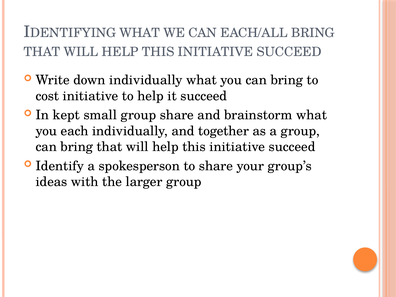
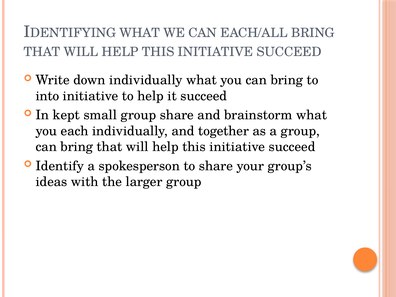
cost: cost -> into
